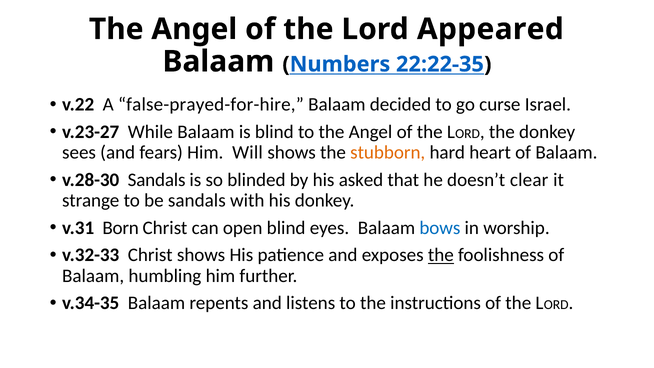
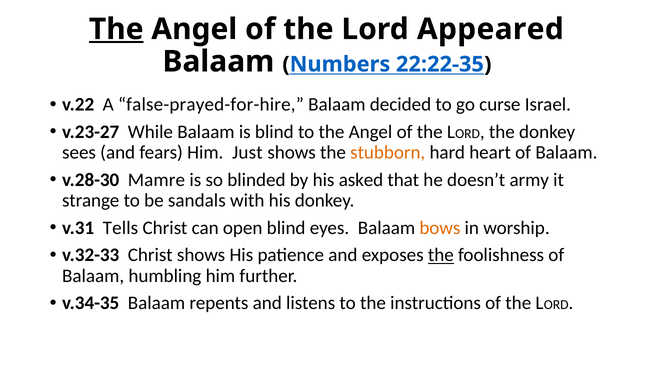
The at (116, 29) underline: none -> present
Will: Will -> Just
v.28-30 Sandals: Sandals -> Mamre
clear: clear -> army
Born: Born -> Tells
bows colour: blue -> orange
